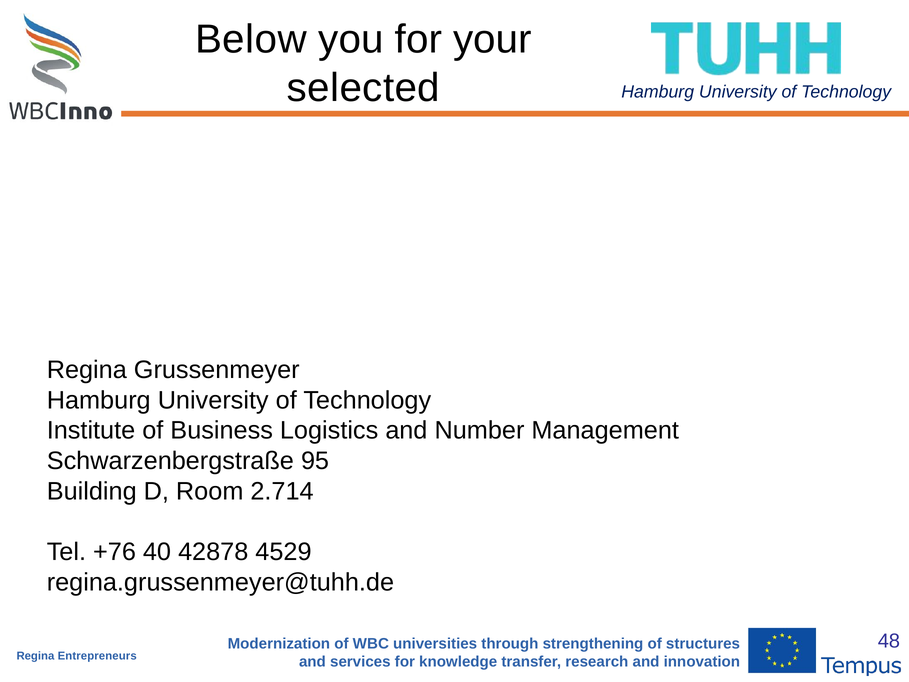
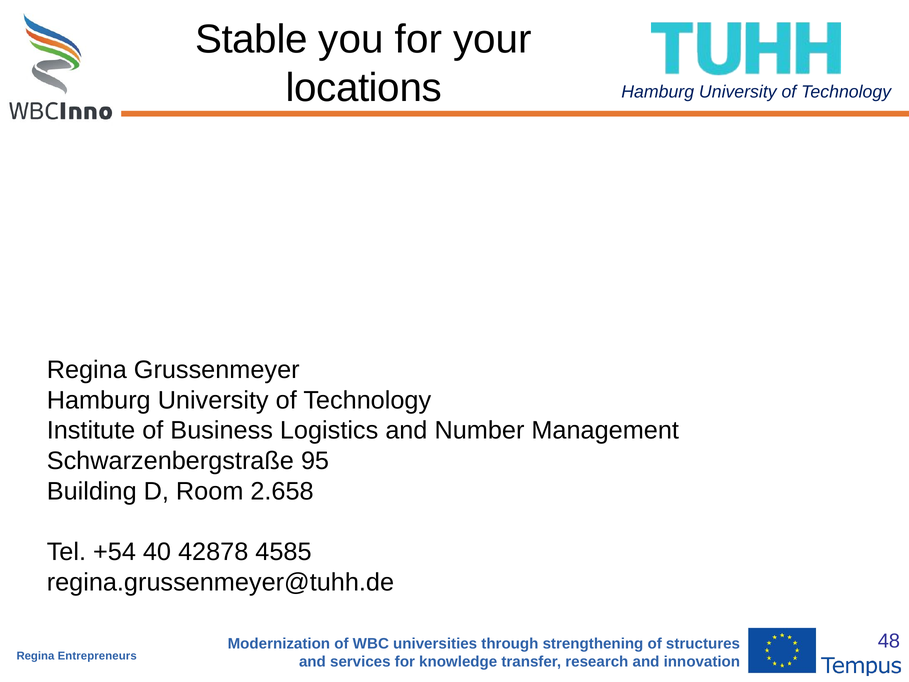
Below: Below -> Stable
selected: selected -> locations
2.714: 2.714 -> 2.658
+76: +76 -> +54
4529: 4529 -> 4585
